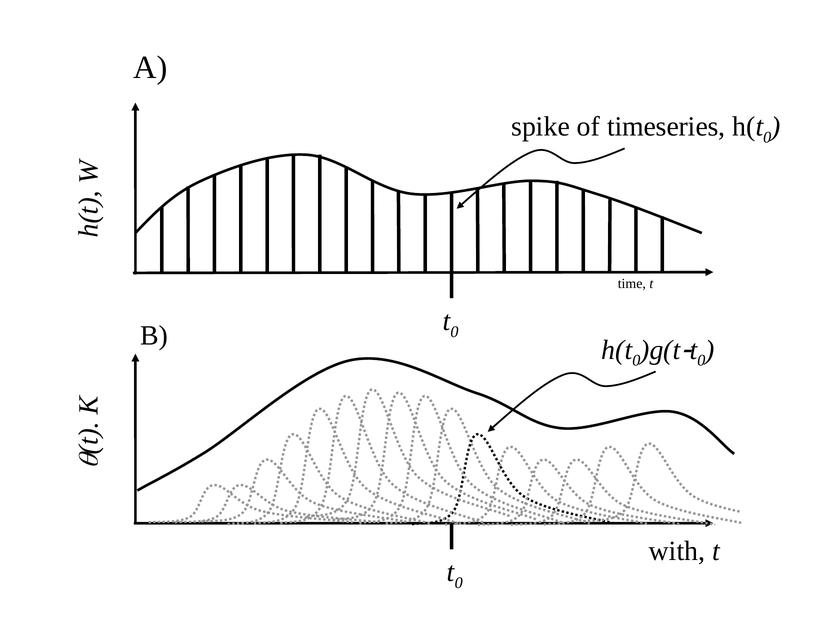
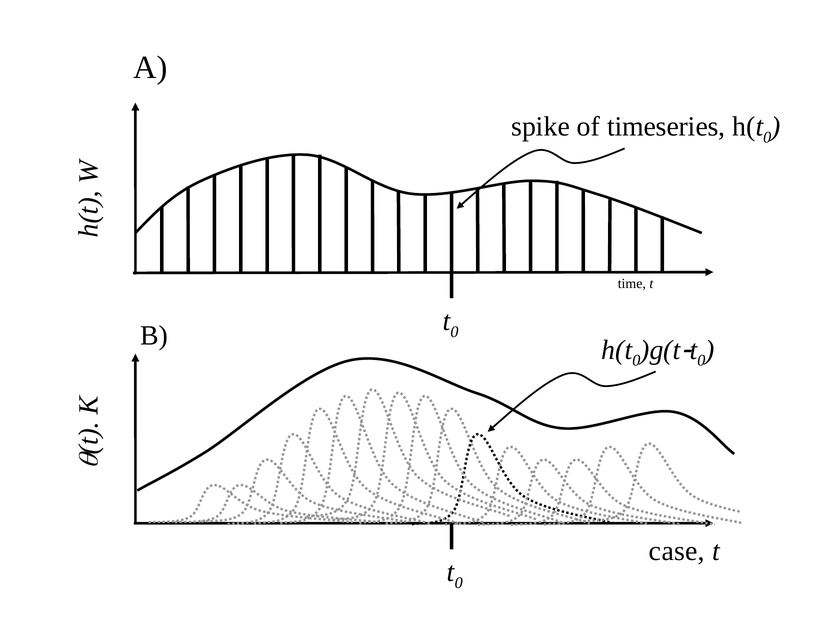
with: with -> case
